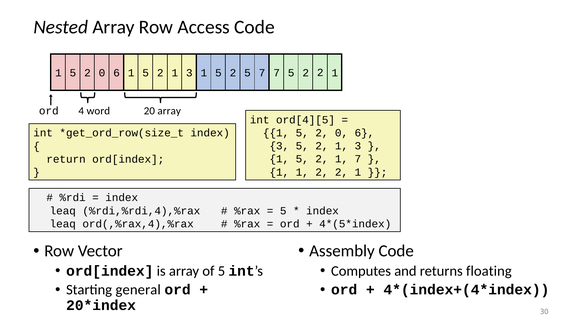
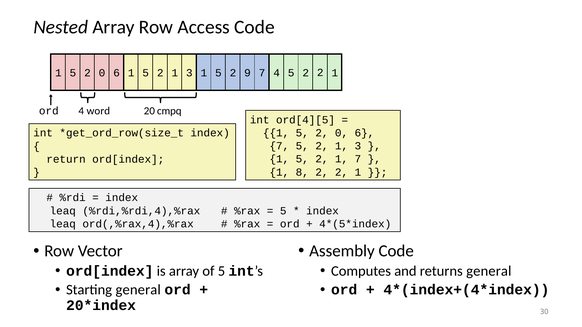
2 5: 5 -> 9
7 7: 7 -> 4
20 array: array -> cmpq
3 at (279, 146): 3 -> 7
1 1: 1 -> 8
returns floating: floating -> general
